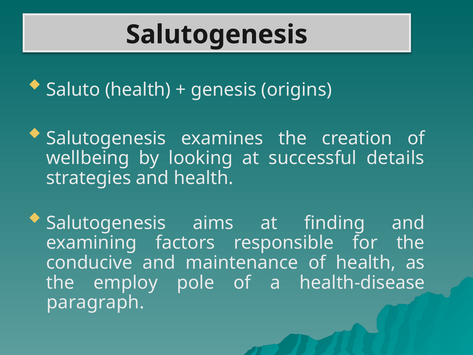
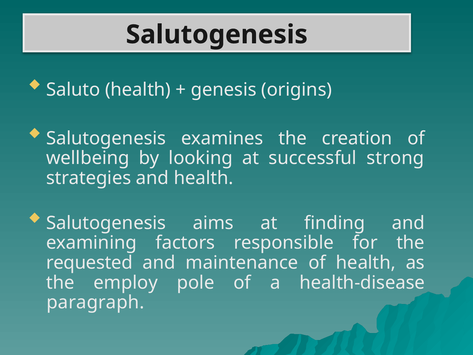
details: details -> strong
conducive: conducive -> requested
